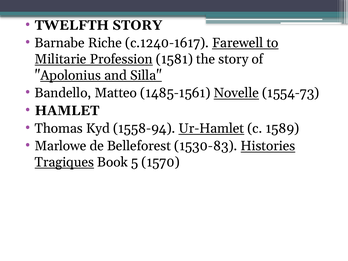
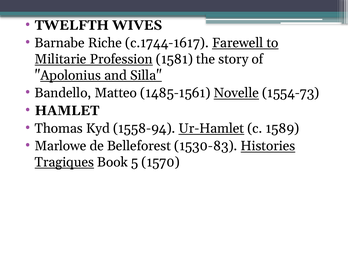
TWELFTH STORY: STORY -> WIVES
c.1240-1617: c.1240-1617 -> c.1744-1617
